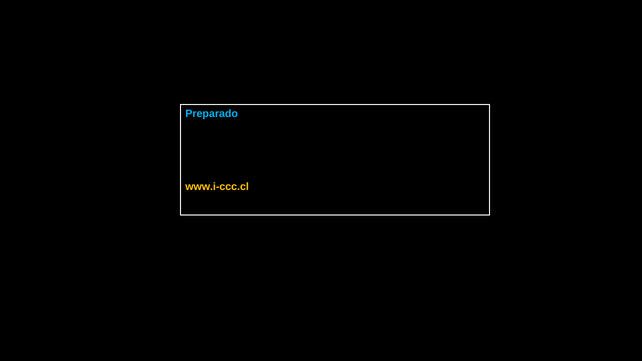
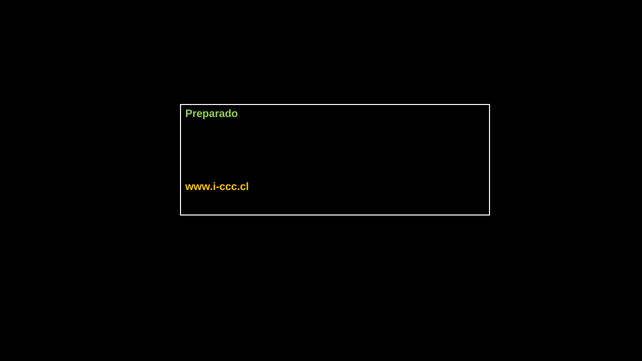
Preparado colour: light blue -> light green
